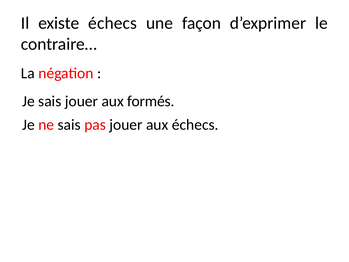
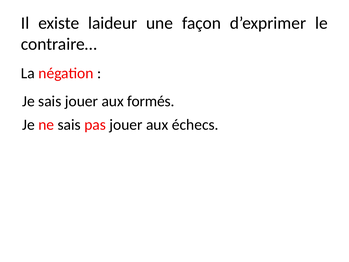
existe échecs: échecs -> laideur
